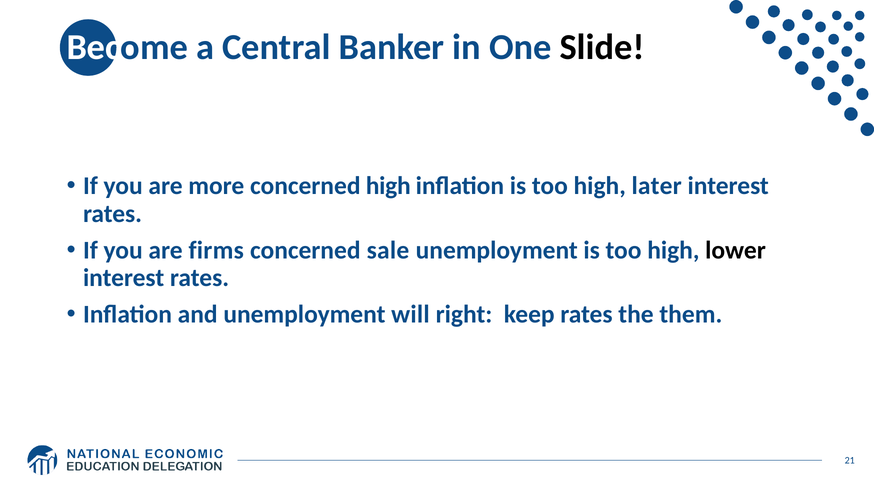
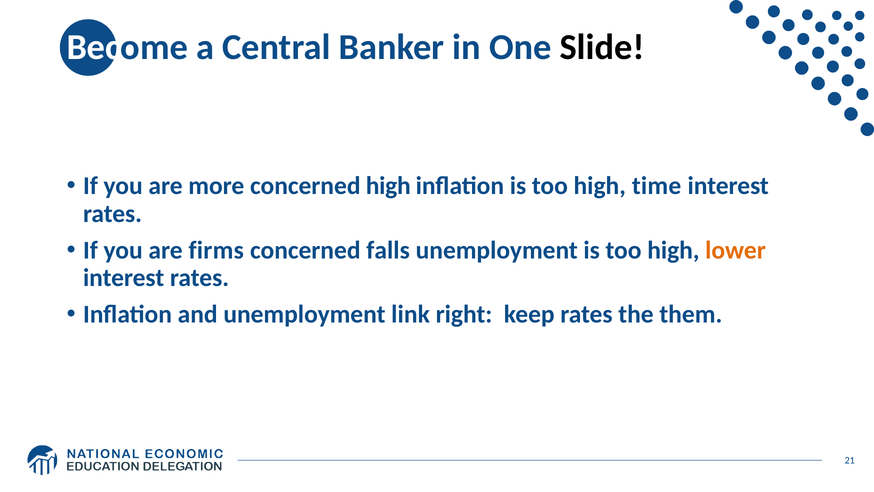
later: later -> time
sale: sale -> falls
lower colour: black -> orange
will: will -> link
